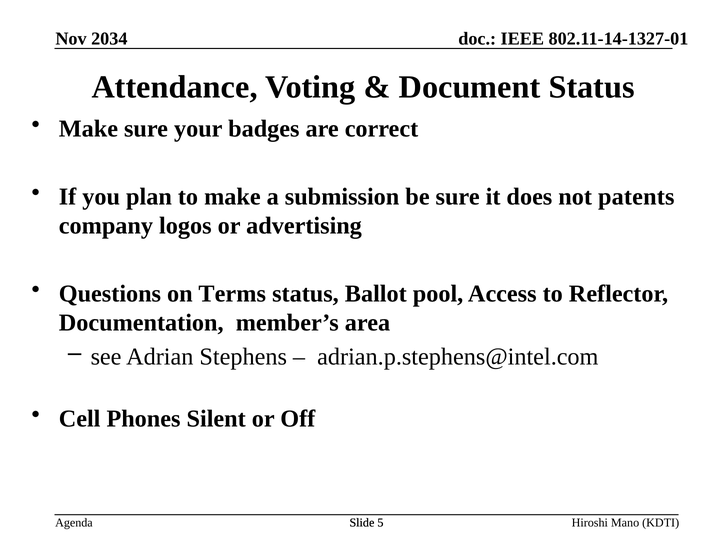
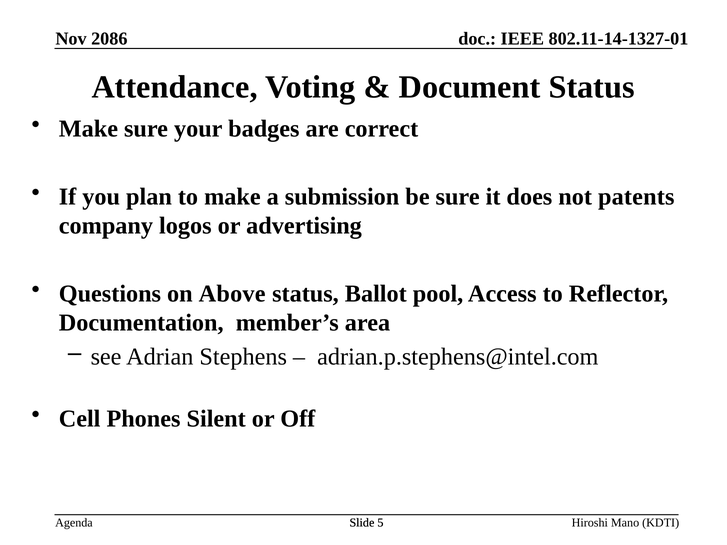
2034: 2034 -> 2086
Terms: Terms -> Above
